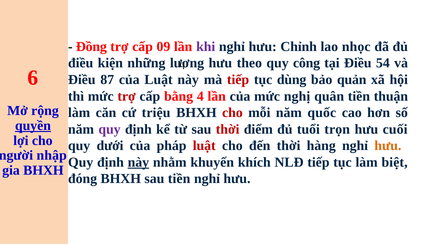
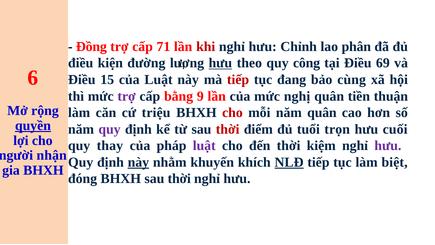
09: 09 -> 71
khi colour: purple -> red
nhọc: nhọc -> phân
những: những -> đường
hưu at (220, 63) underline: none -> present
54: 54 -> 69
87: 87 -> 15
dùng: dùng -> đang
quản: quản -> cùng
trợ at (127, 96) colour: red -> purple
4: 4 -> 9
năm quốc: quốc -> quân
dưới: dưới -> thay
luật at (204, 146) colour: red -> purple
hàng: hàng -> kiệm
hưu at (388, 146) colour: orange -> purple
nhập: nhập -> nhận
NLĐ underline: none -> present
BHXH sau tiền: tiền -> thời
